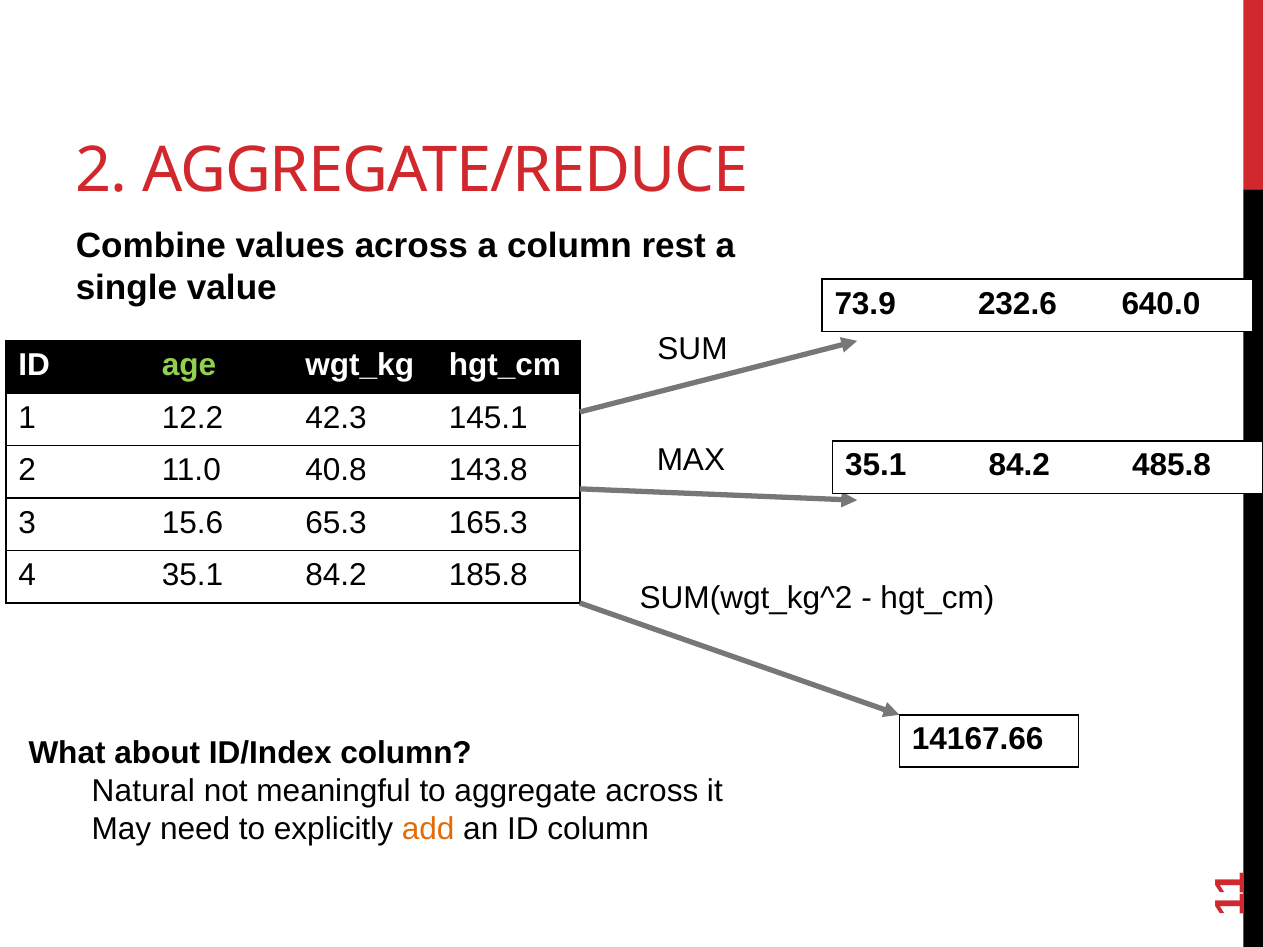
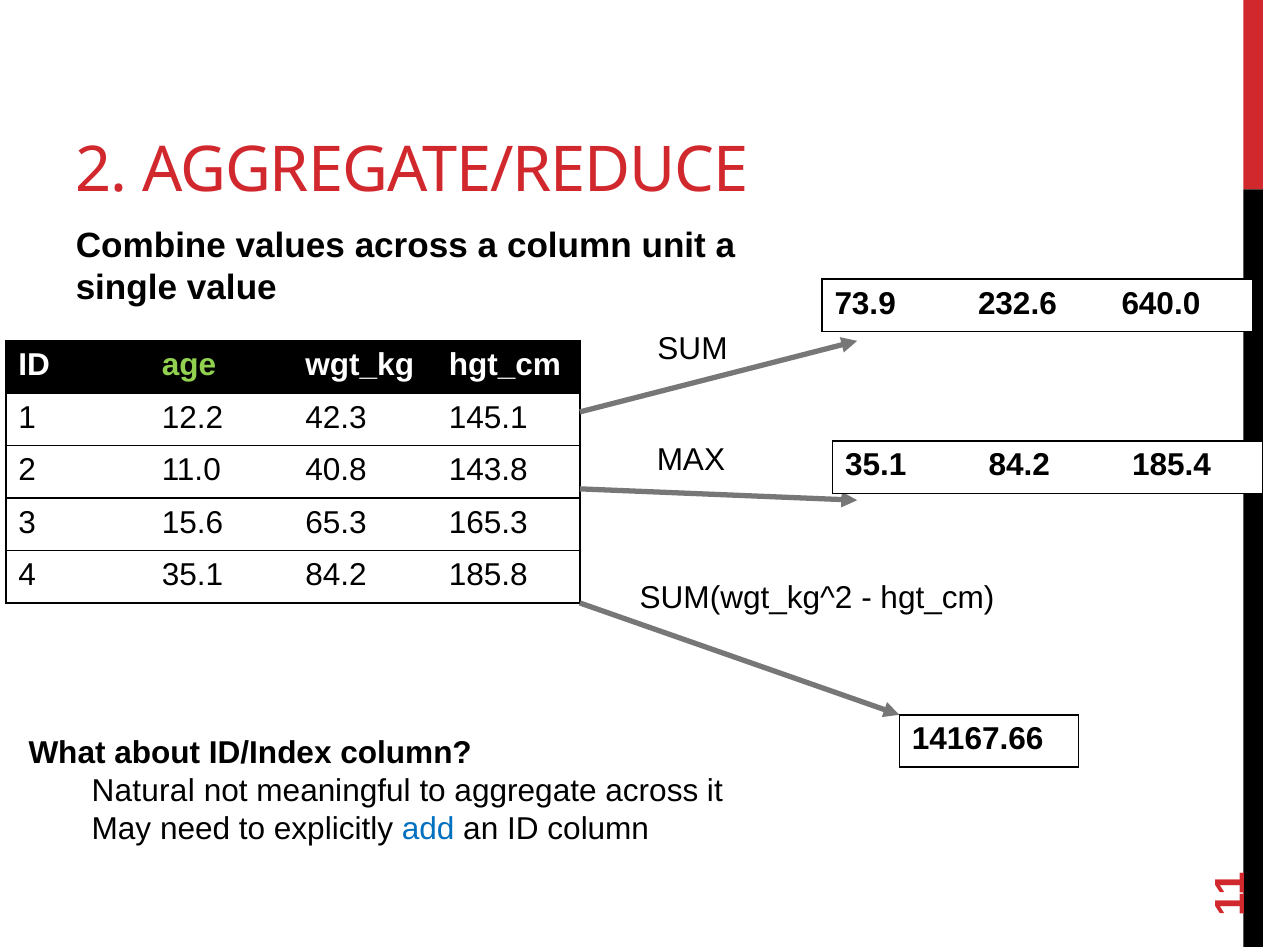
rest: rest -> unit
485.8: 485.8 -> 185.4
add colour: orange -> blue
